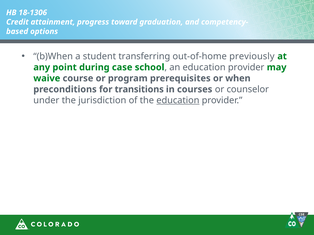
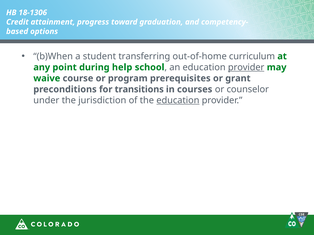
previously: previously -> curriculum
case: case -> help
provider at (246, 67) underline: none -> present
when: when -> grant
